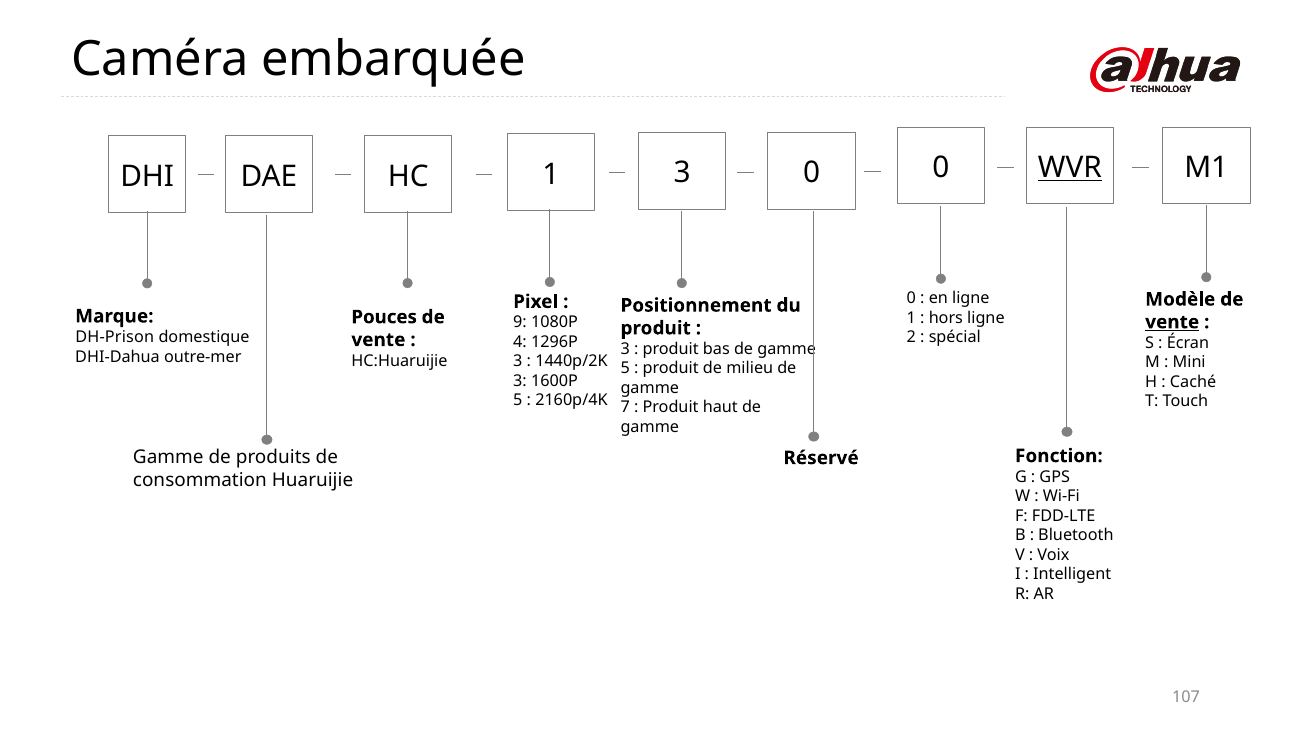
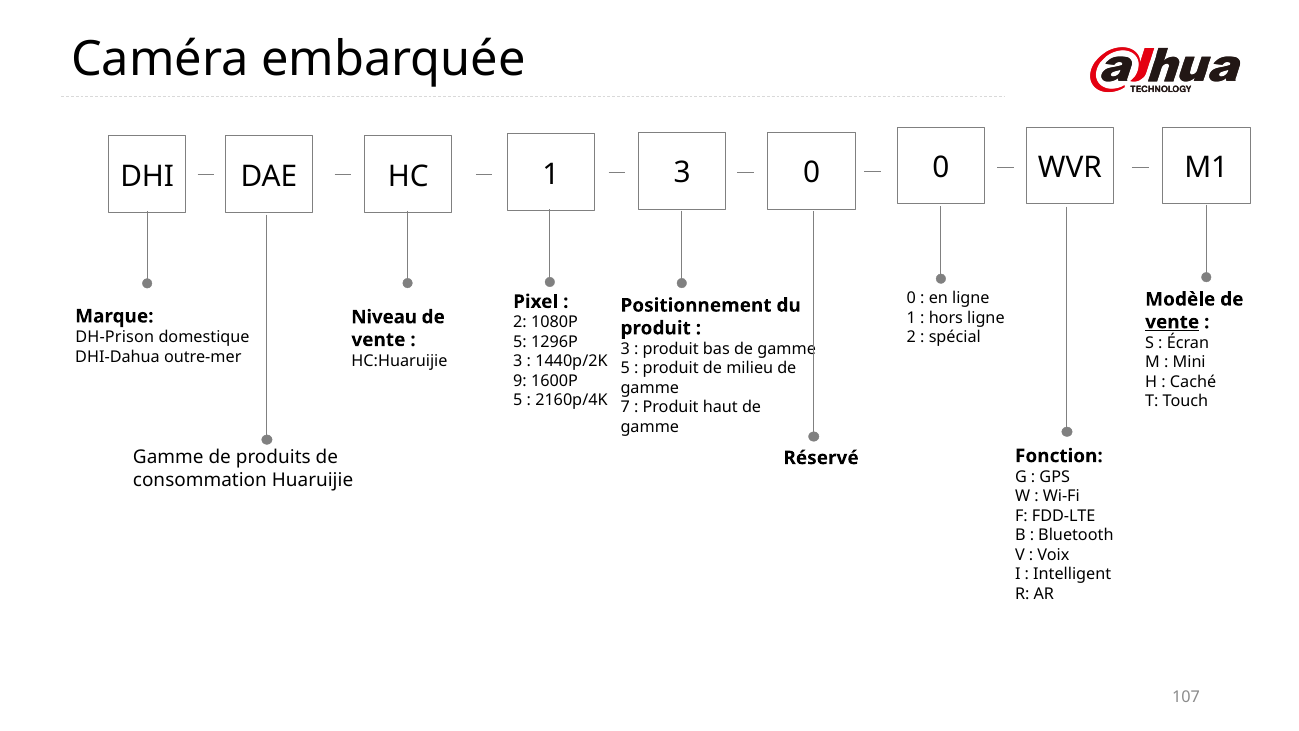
WVR underline: present -> none
Pouces: Pouces -> Niveau
9 at (520, 322): 9 -> 2
4 at (520, 342): 4 -> 5
3 at (520, 381): 3 -> 9
